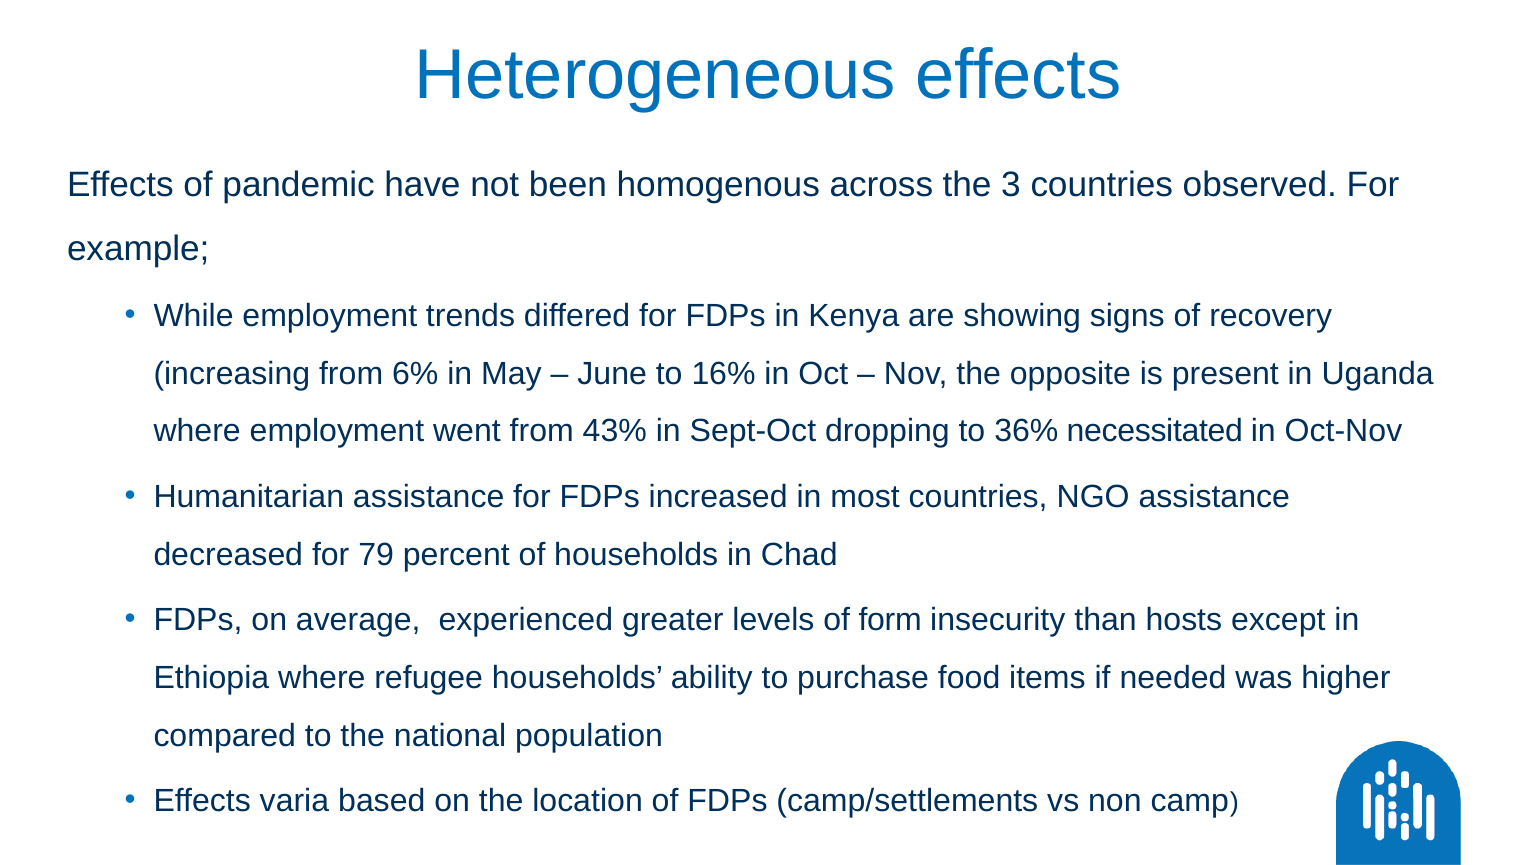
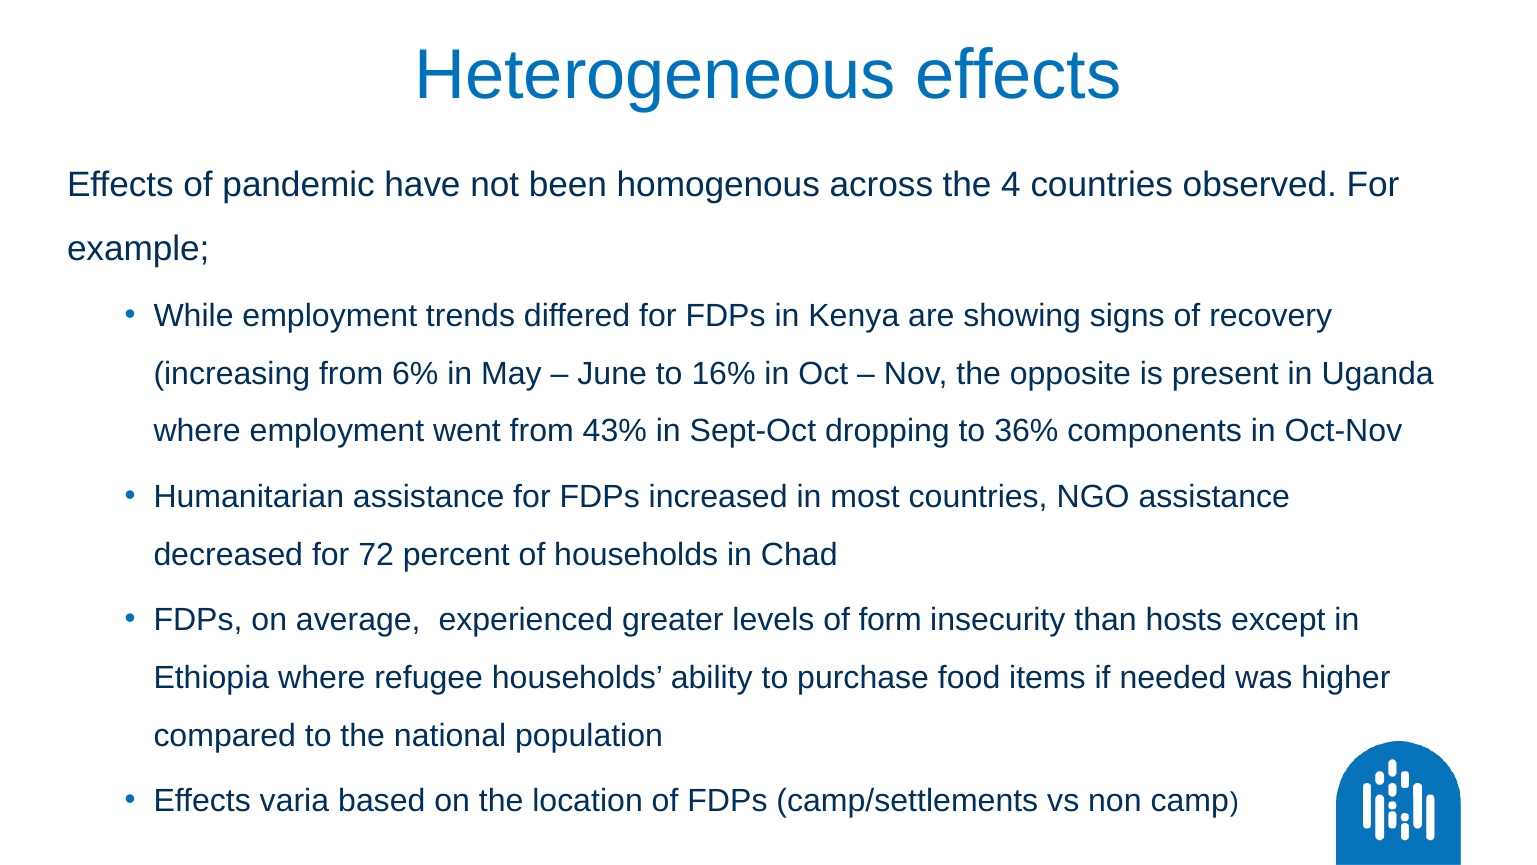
3: 3 -> 4
necessitated: necessitated -> components
79: 79 -> 72
